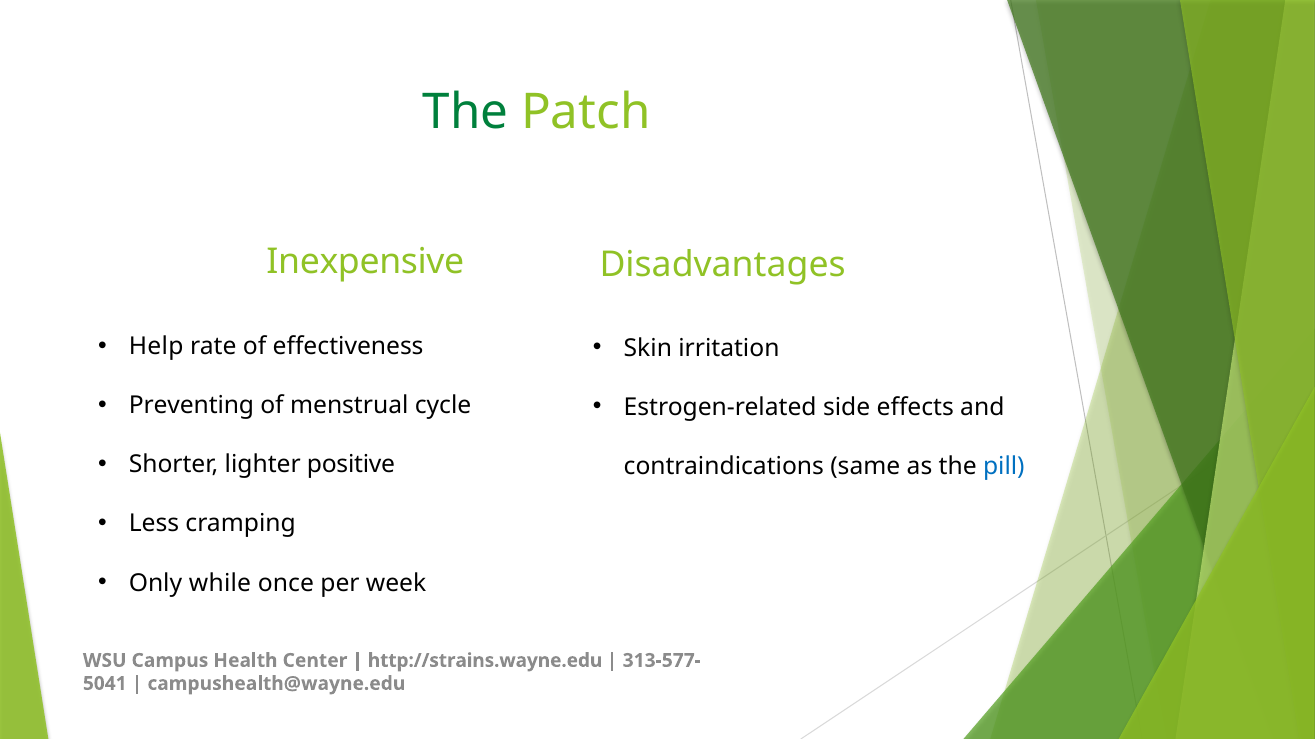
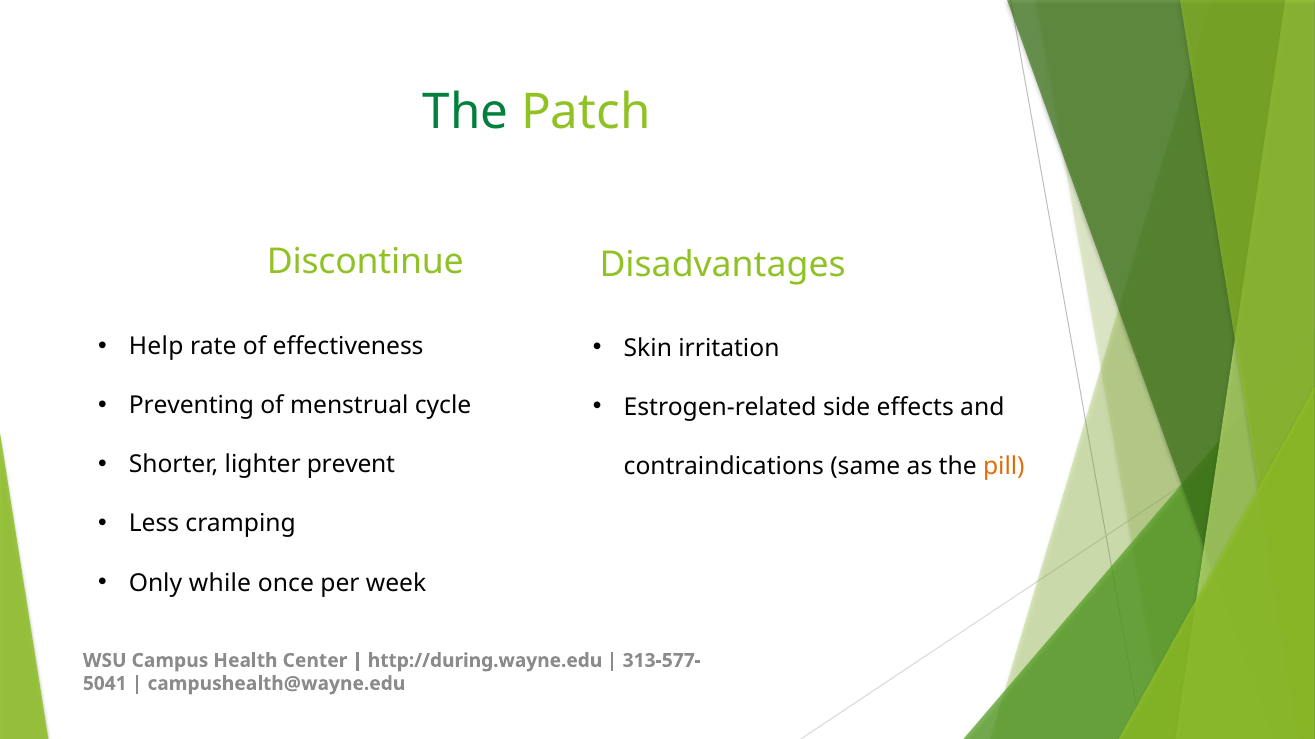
Inexpensive: Inexpensive -> Discontinue
positive: positive -> prevent
pill colour: blue -> orange
http://strains.wayne.edu: http://strains.wayne.edu -> http://during.wayne.edu
